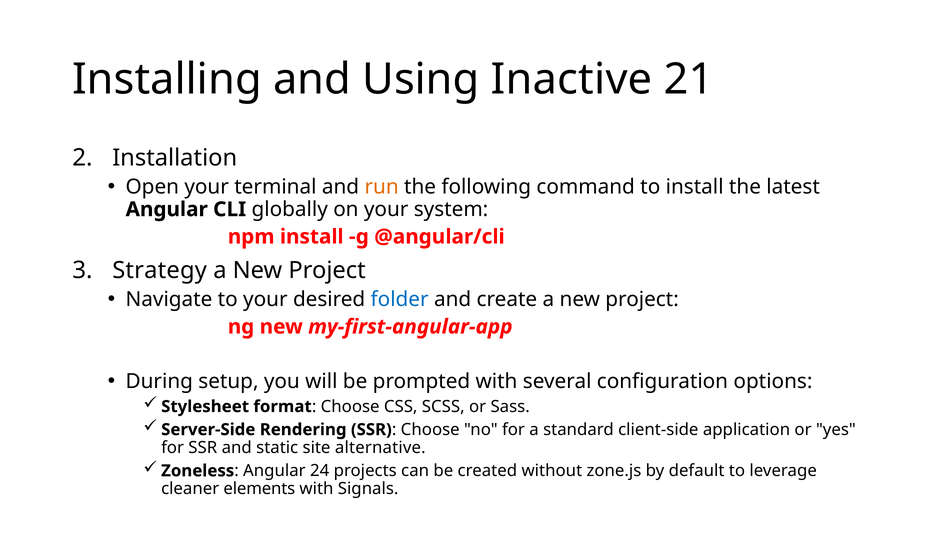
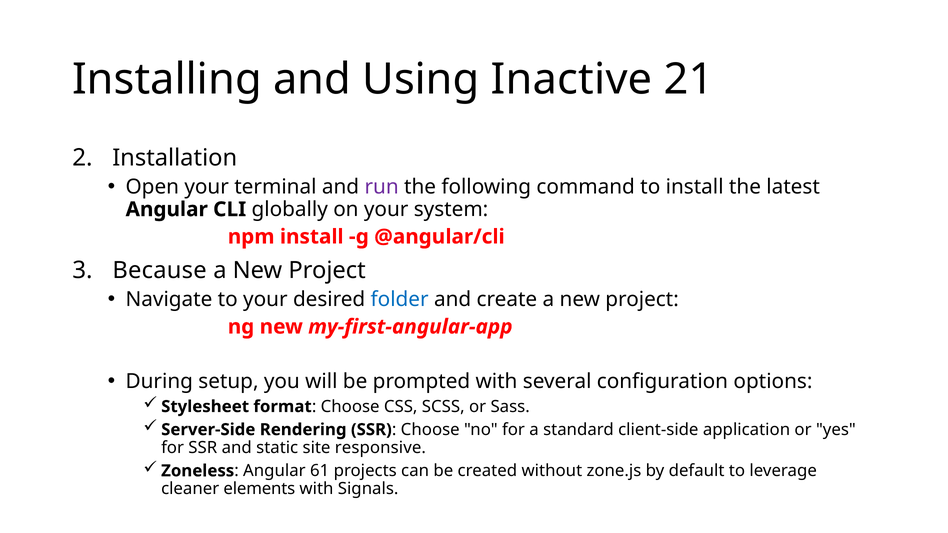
run colour: orange -> purple
Strategy: Strategy -> Because
alternative: alternative -> responsive
24: 24 -> 61
